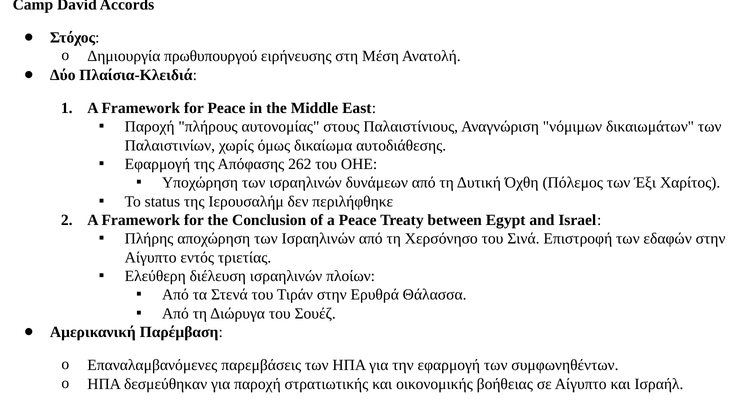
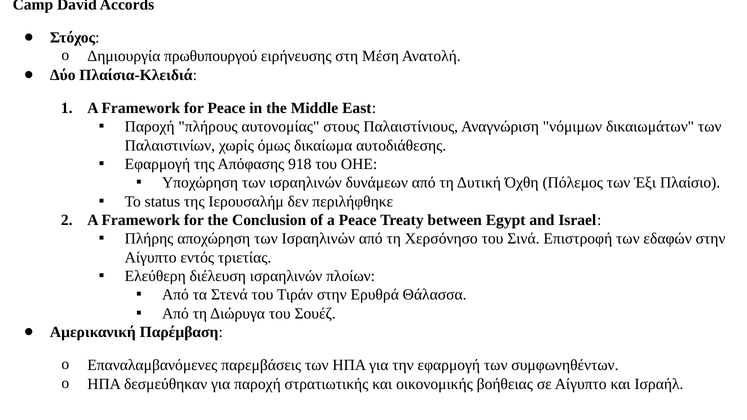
262: 262 -> 918
Χαρίτος: Χαρίτος -> Πλαίσιο
